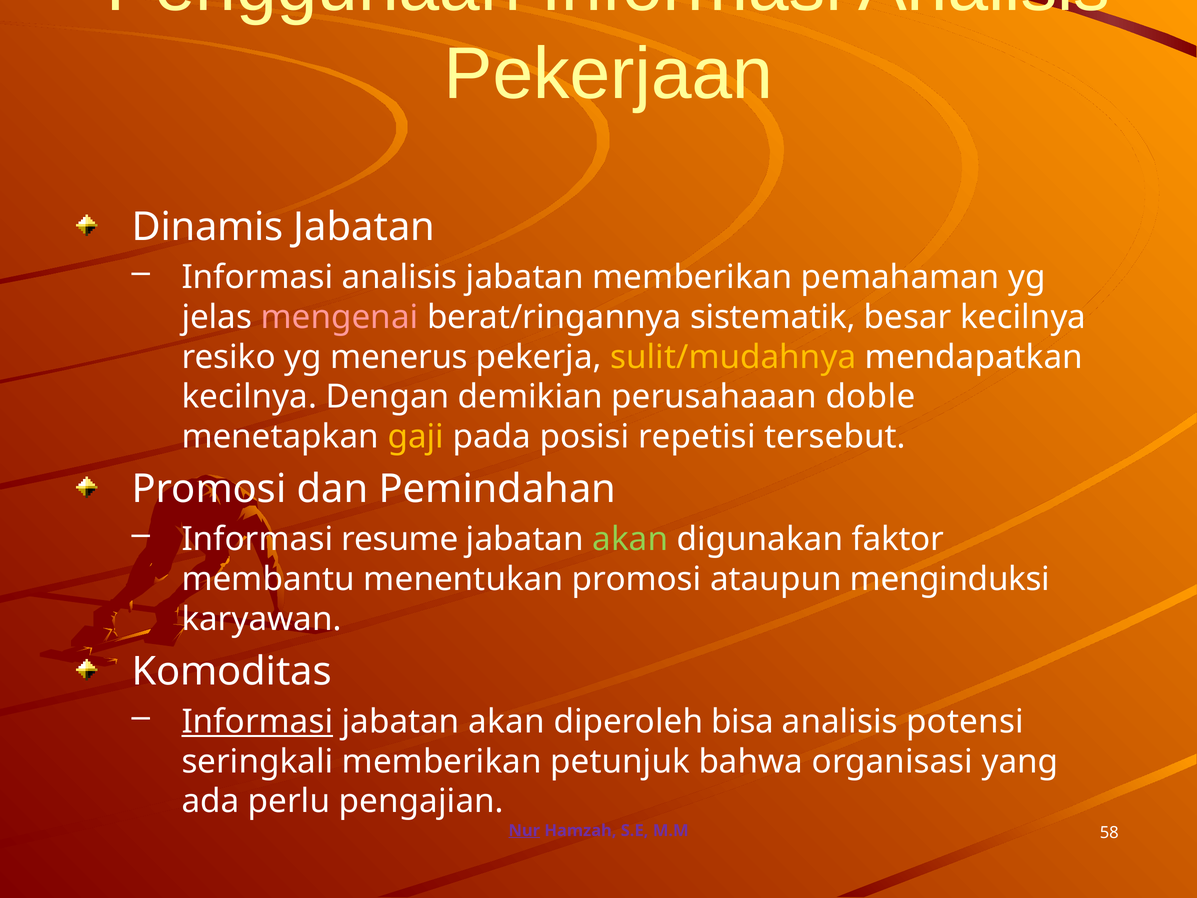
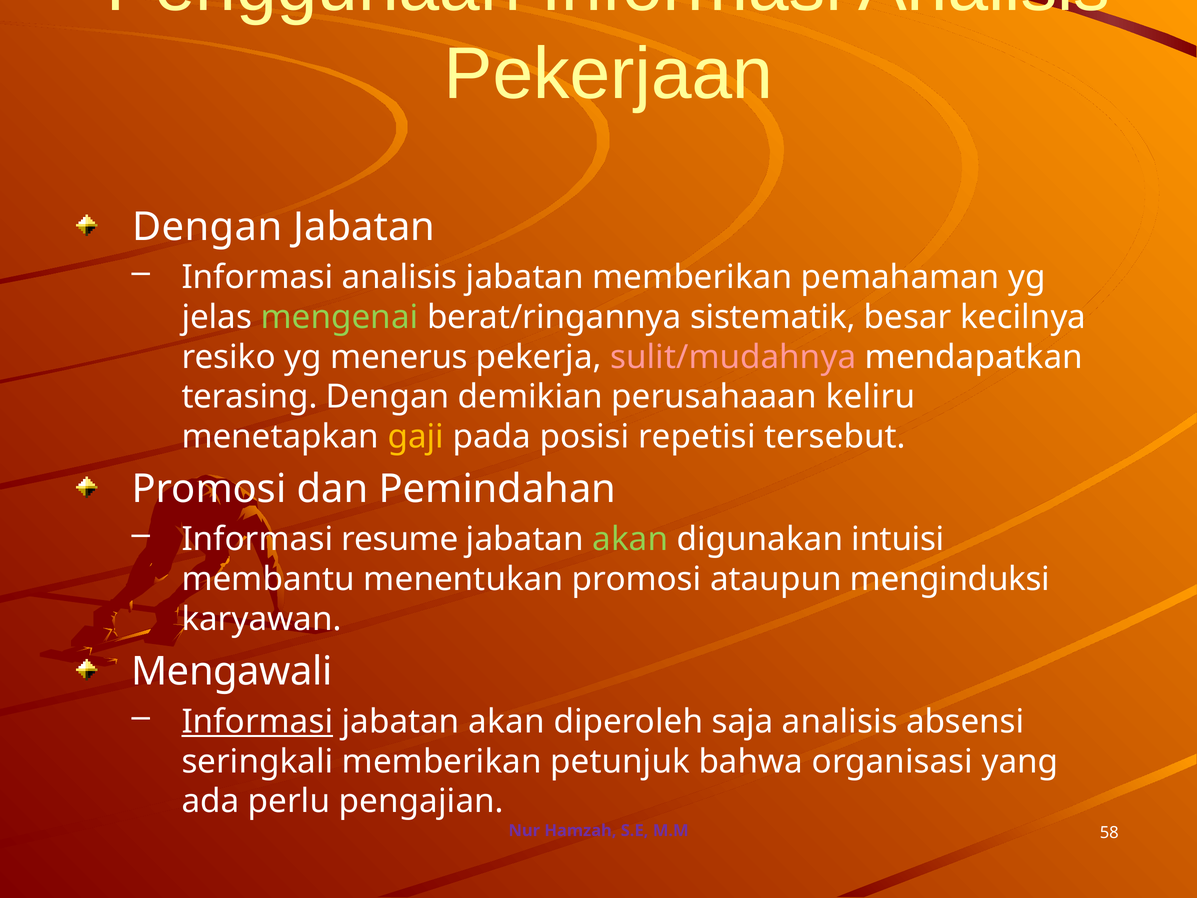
Dinamis at (208, 227): Dinamis -> Dengan
mengenai colour: pink -> light green
sulit/mudahnya colour: yellow -> pink
kecilnya at (249, 397): kecilnya -> terasing
doble: doble -> keliru
faktor: faktor -> intuisi
Komoditas: Komoditas -> Mengawali
bisa: bisa -> saja
potensi: potensi -> absensi
Nur underline: present -> none
